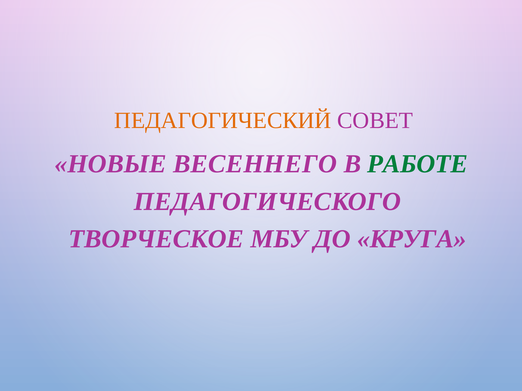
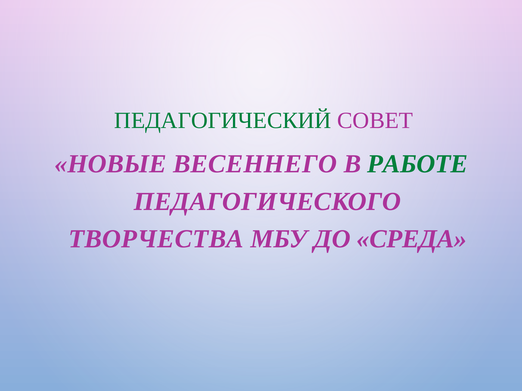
ПЕДАГОГИЧЕСКИЙ colour: orange -> green
ТВОРЧЕСКОЕ: ТВОРЧЕСКОЕ -> ТВОРЧЕСТВА
КРУГА: КРУГА -> СРЕДА
